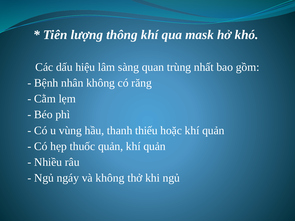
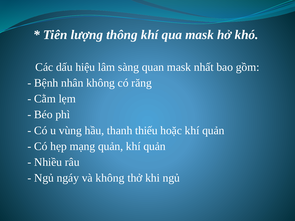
quan trùng: trùng -> mask
thuốc: thuốc -> mạng
